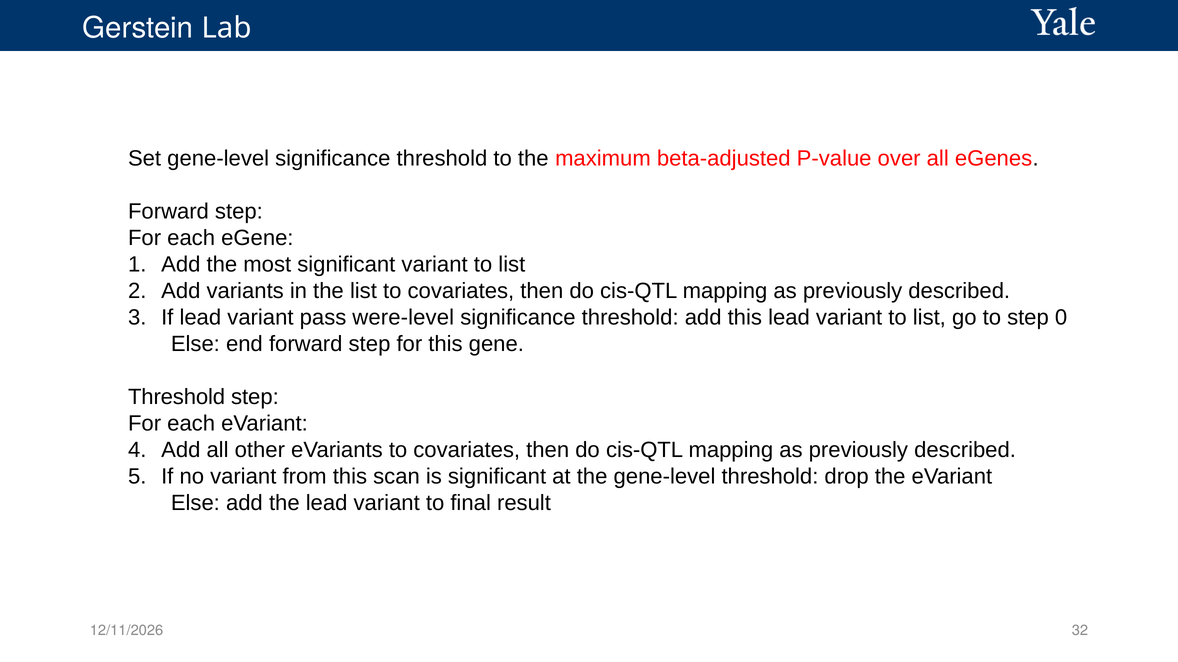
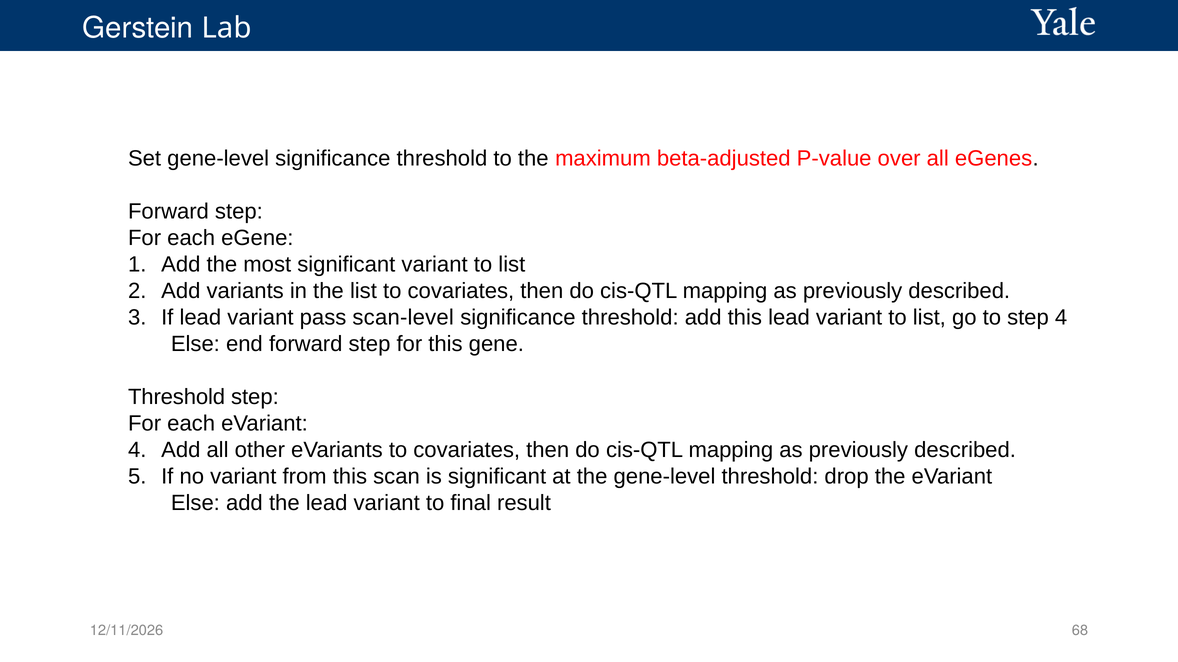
were-level: were-level -> scan-level
step 0: 0 -> 4
32: 32 -> 68
